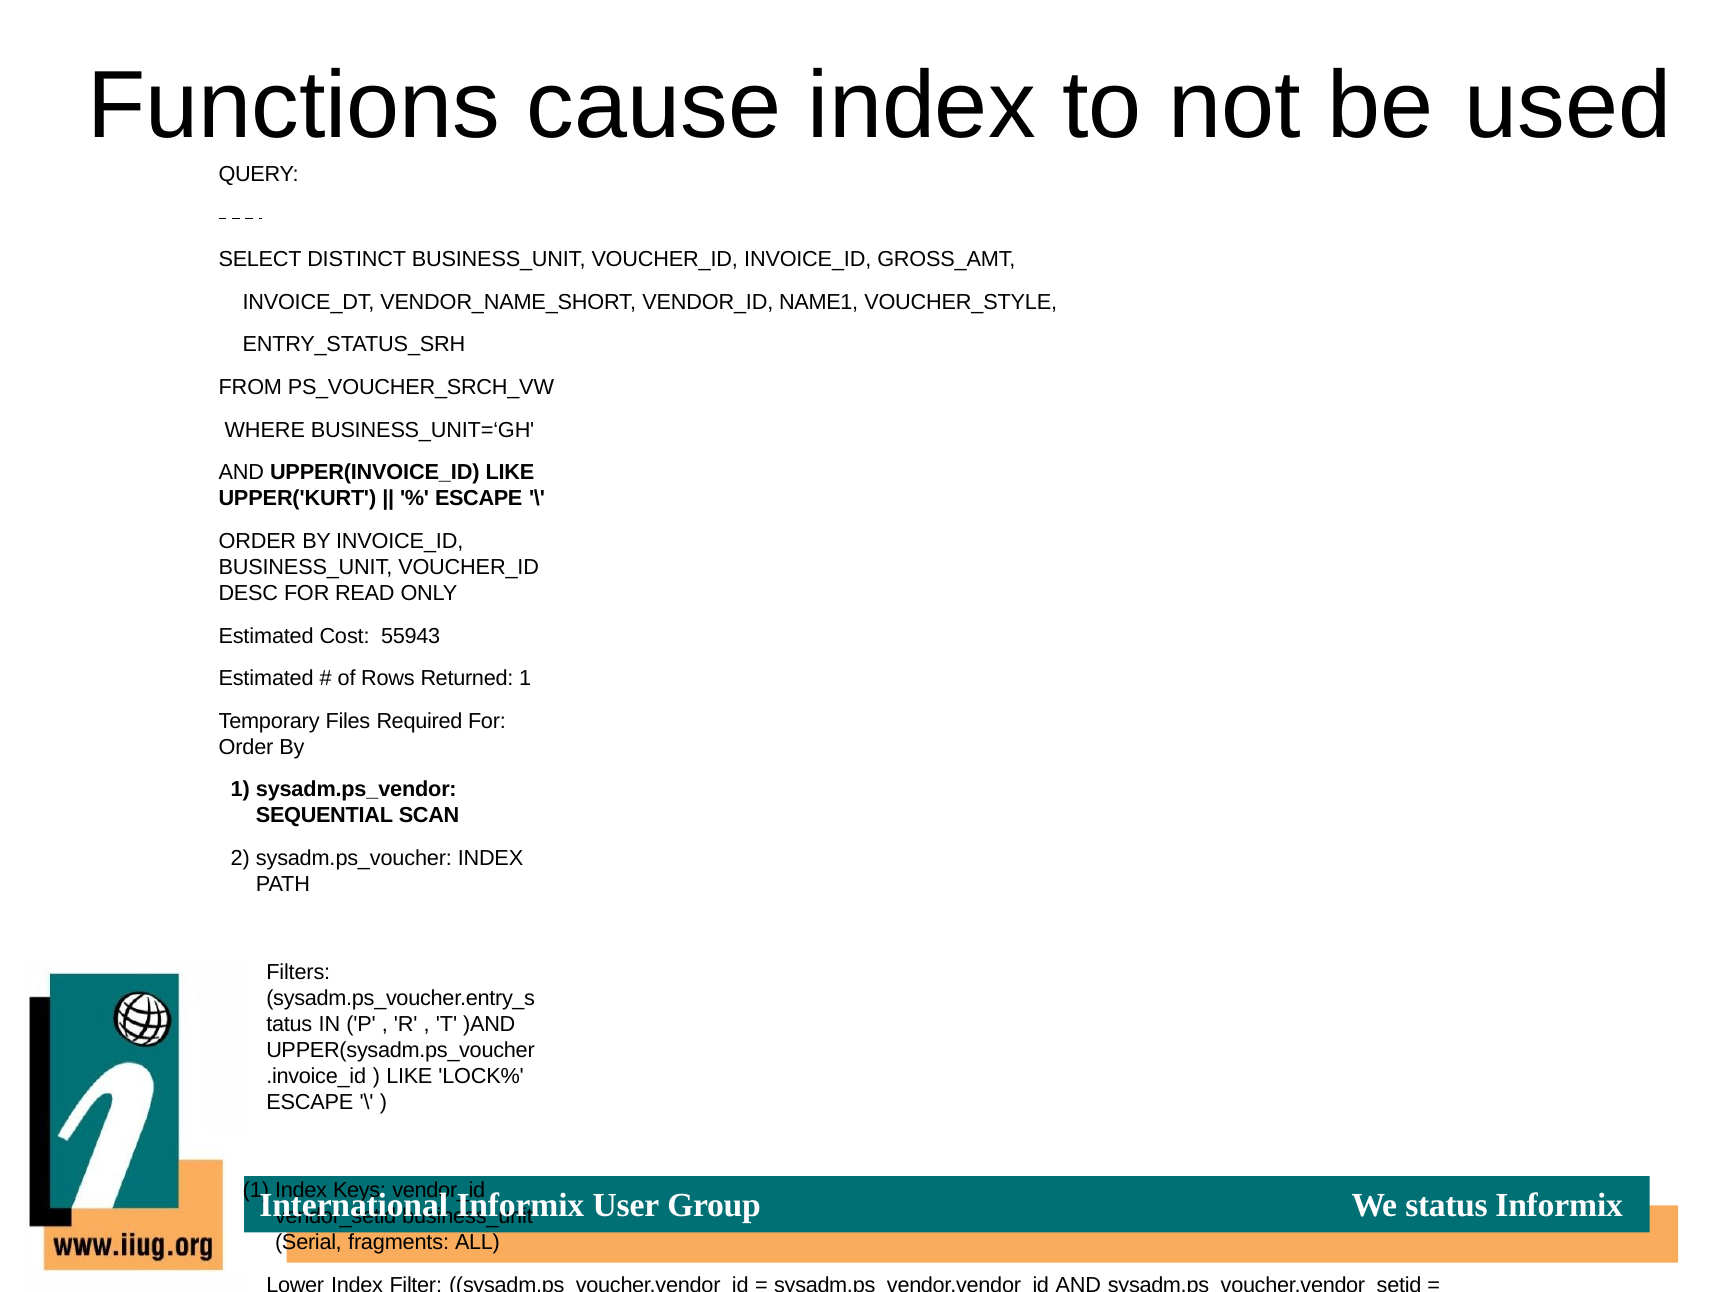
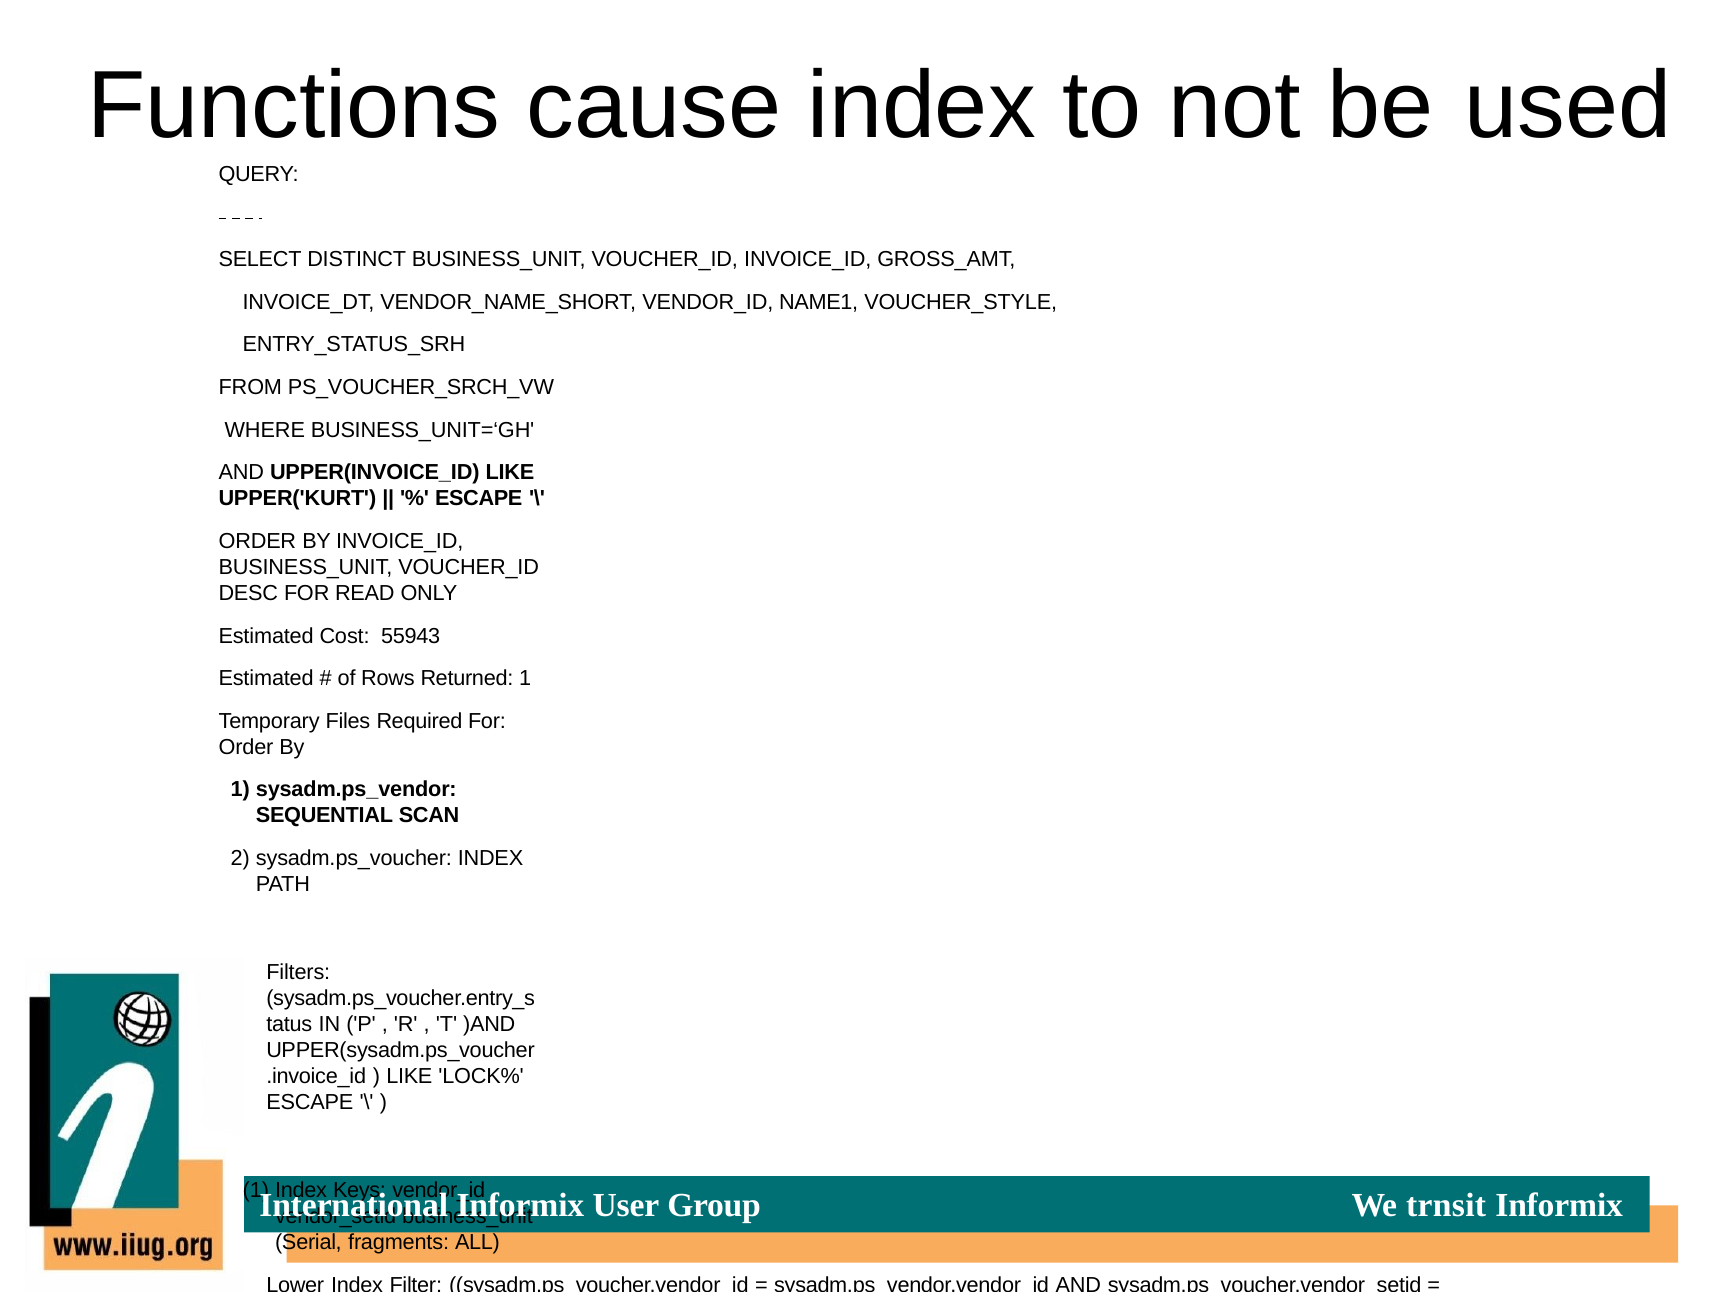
status: status -> trnsit
